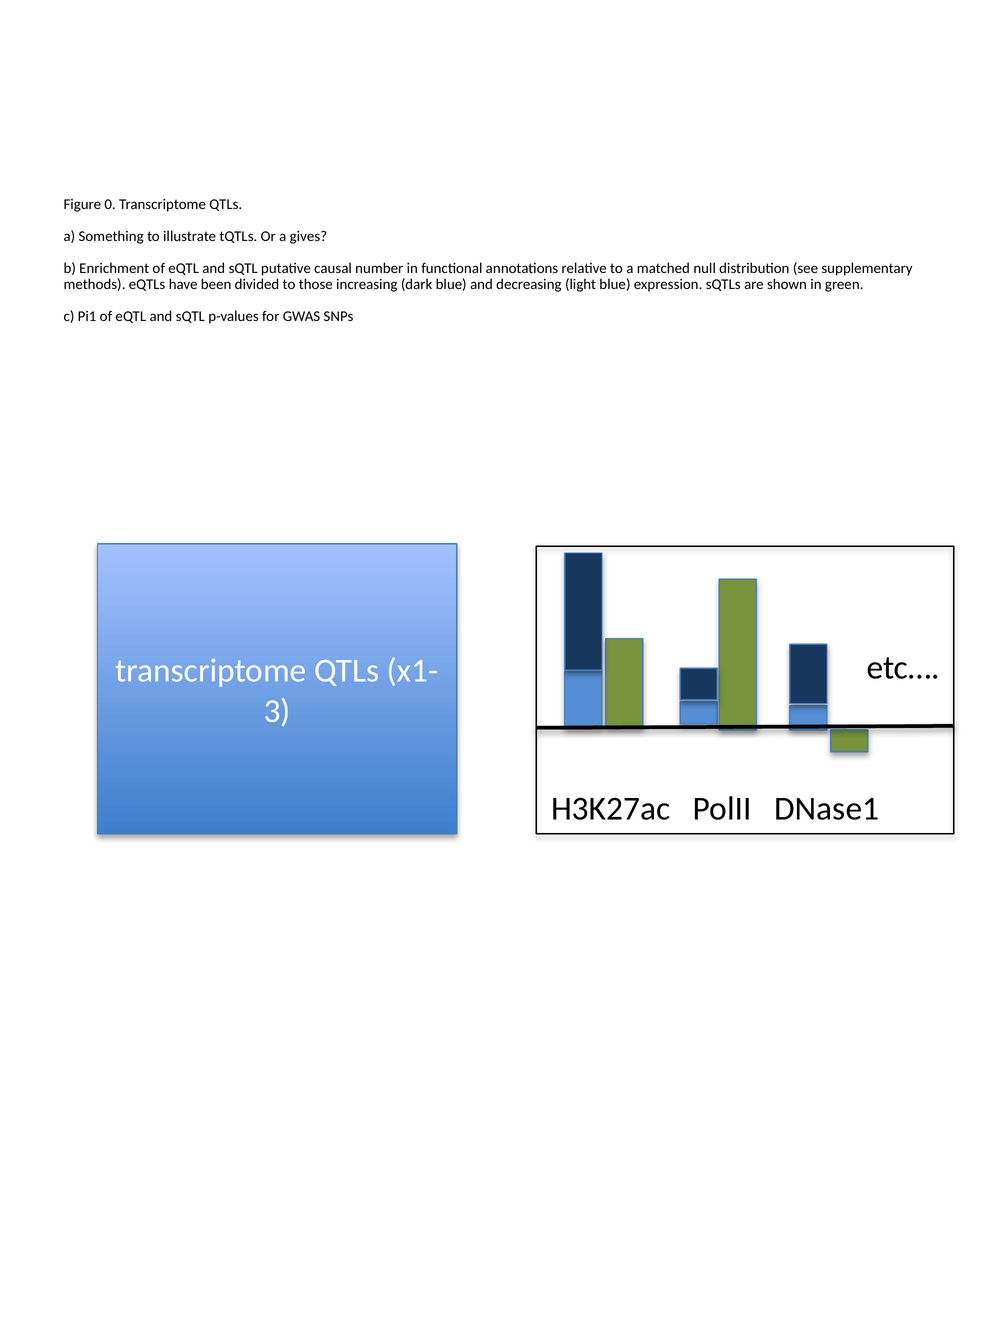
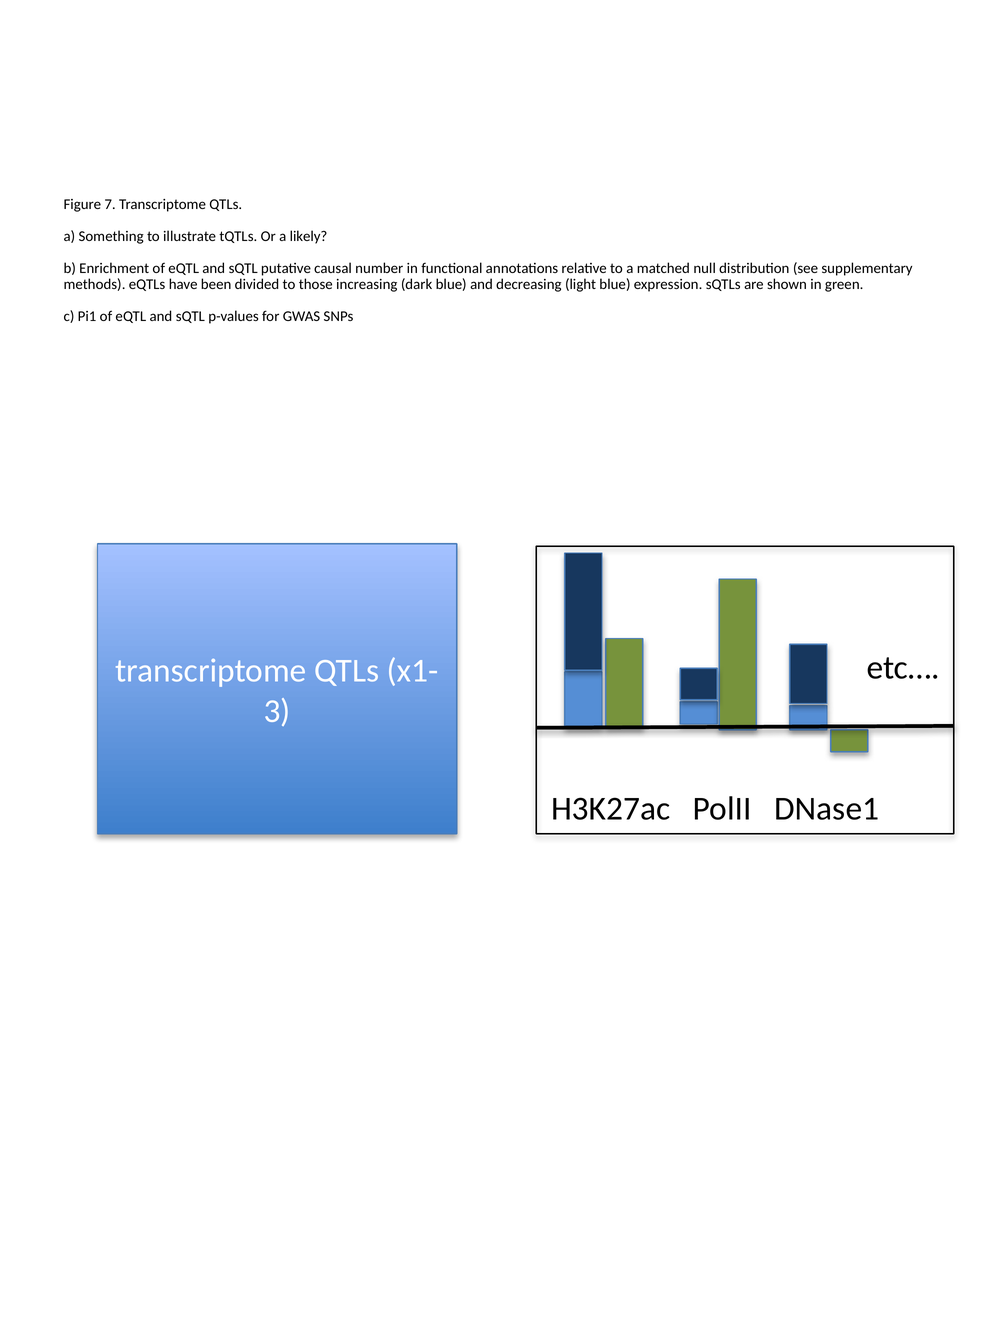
0: 0 -> 7
gives: gives -> likely
